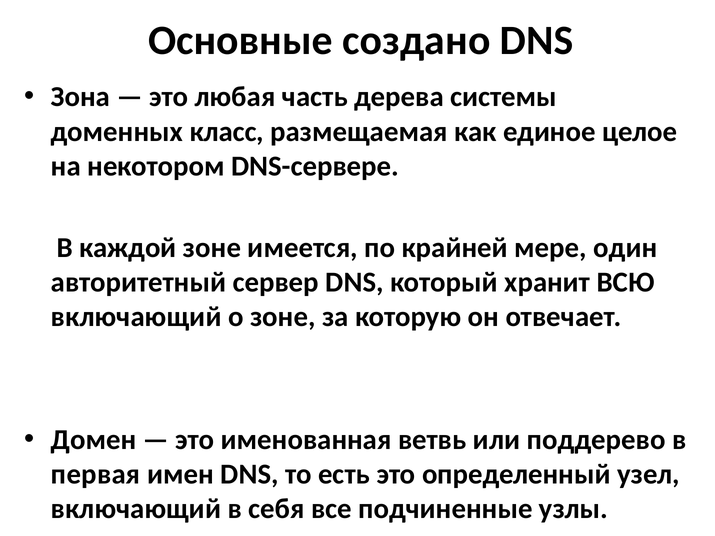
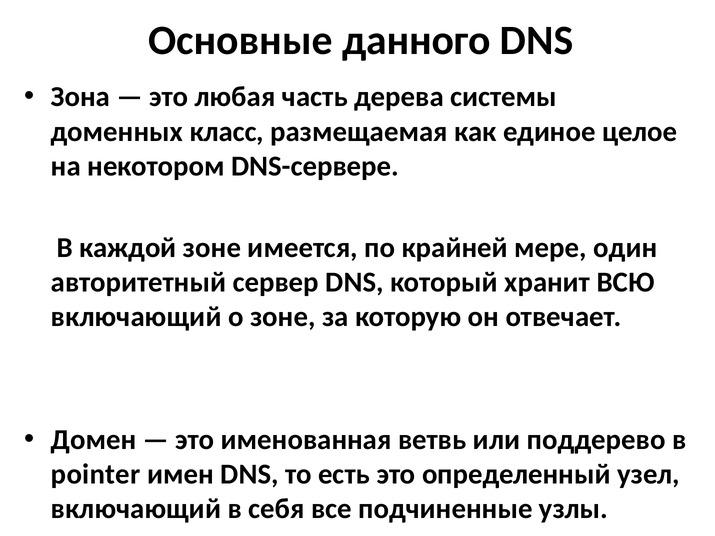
создано: создано -> данного
первая: первая -> pointer
